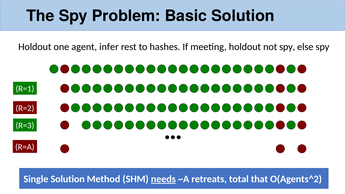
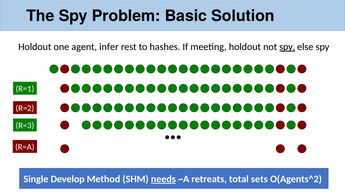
spy at (287, 47) underline: none -> present
Single Solution: Solution -> Develop
that: that -> sets
